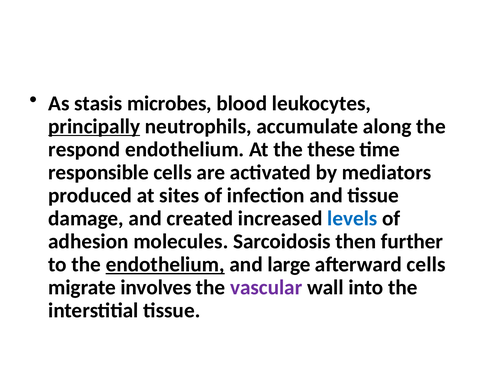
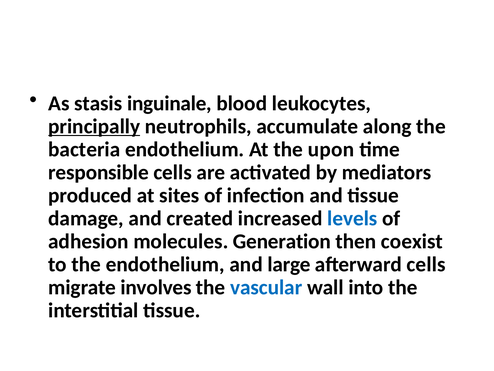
microbes: microbes -> inguinale
respond: respond -> bacteria
these: these -> upon
Sarcoidosis: Sarcoidosis -> Generation
further: further -> coexist
endothelium at (165, 264) underline: present -> none
vascular colour: purple -> blue
